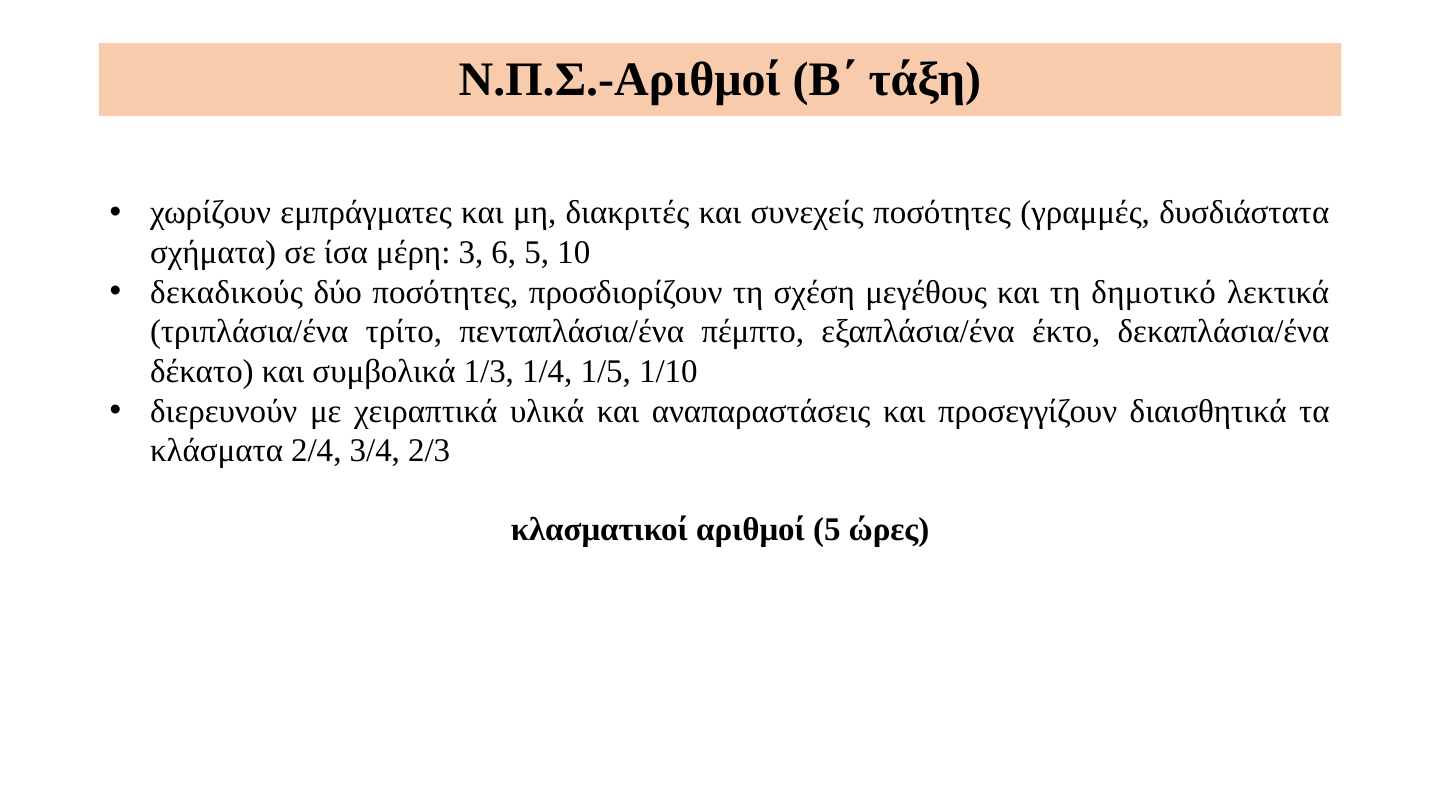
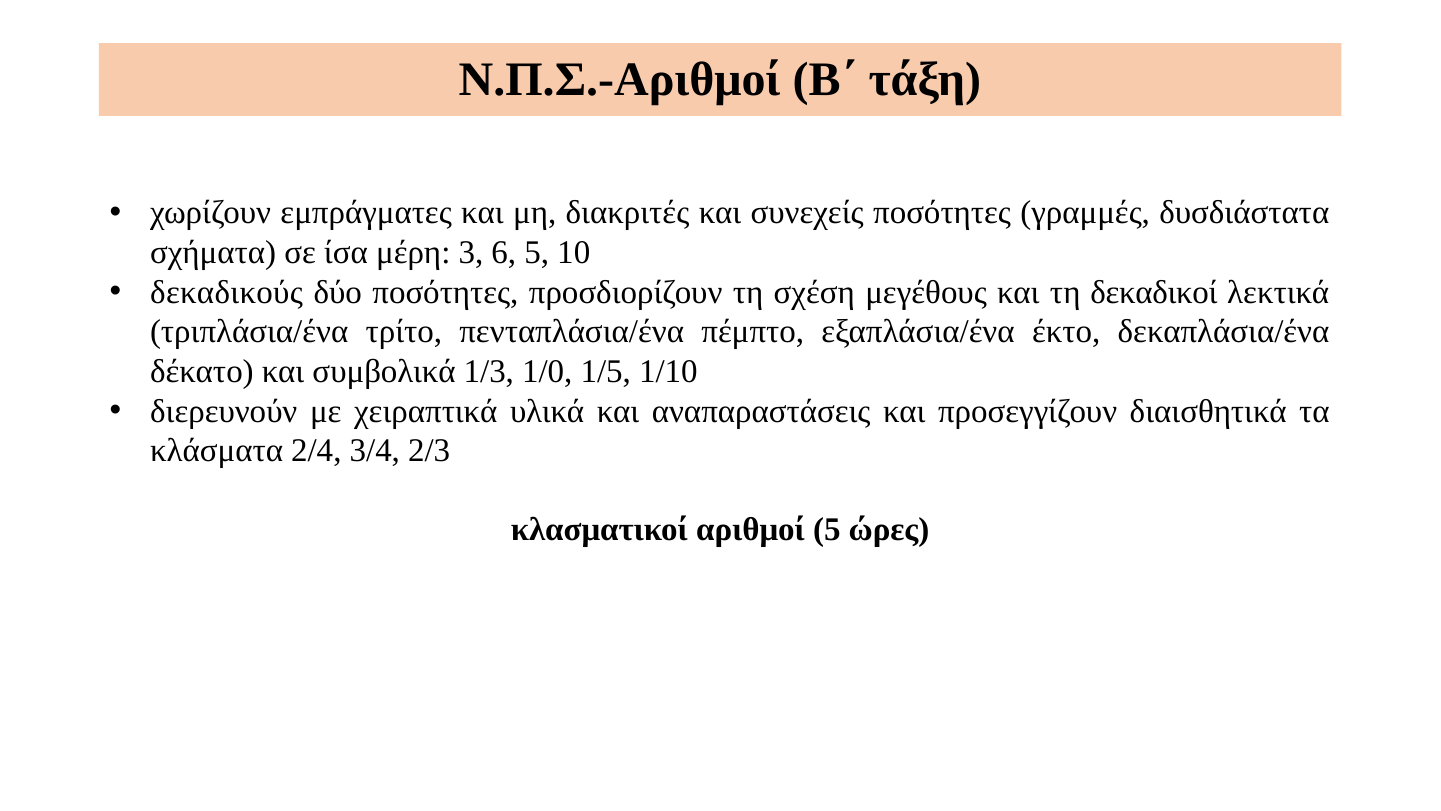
δημοτικό: δημοτικό -> δεκαδικοί
1/4: 1/4 -> 1/0
